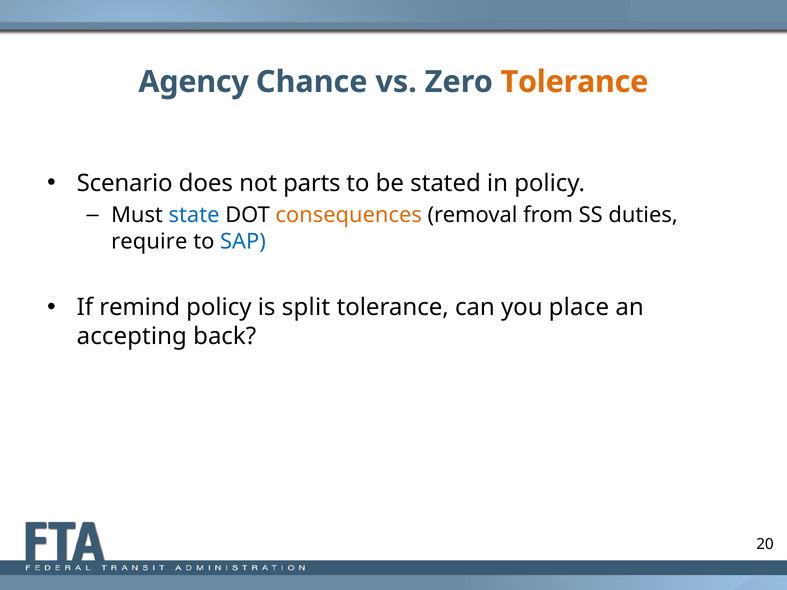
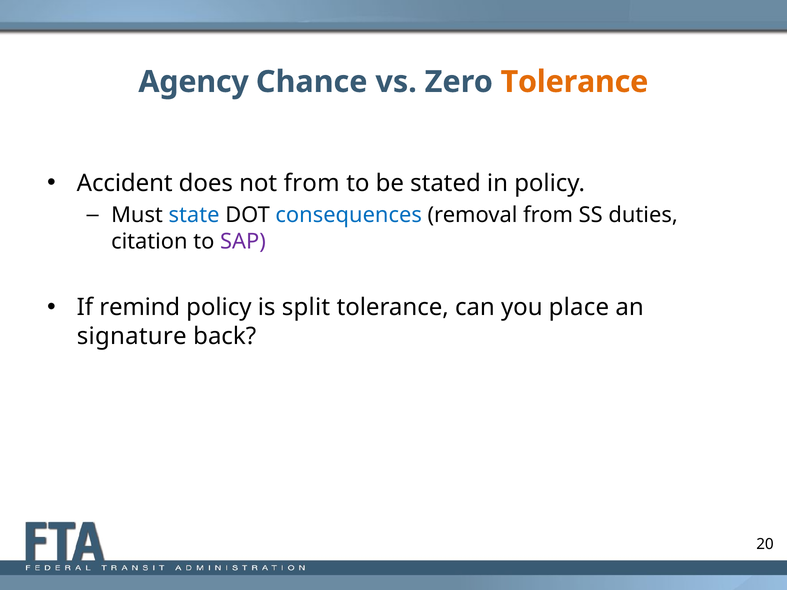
Scenario: Scenario -> Accident
not parts: parts -> from
consequences colour: orange -> blue
require: require -> citation
SAP colour: blue -> purple
accepting: accepting -> signature
